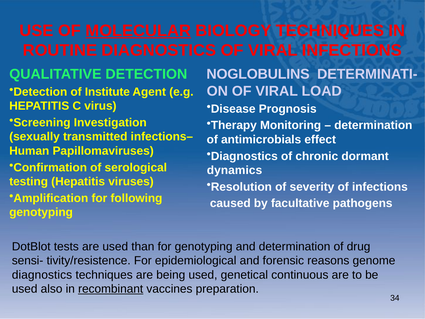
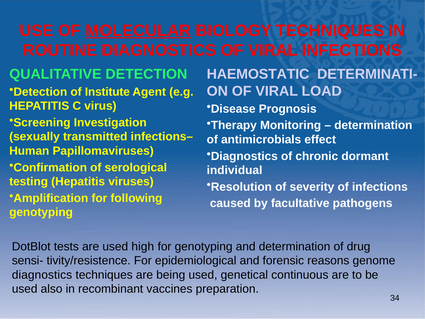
NOGLOBULINS: NOGLOBULINS -> HAEMOSTATIC
dynamics: dynamics -> individual
than: than -> high
recombinant underline: present -> none
